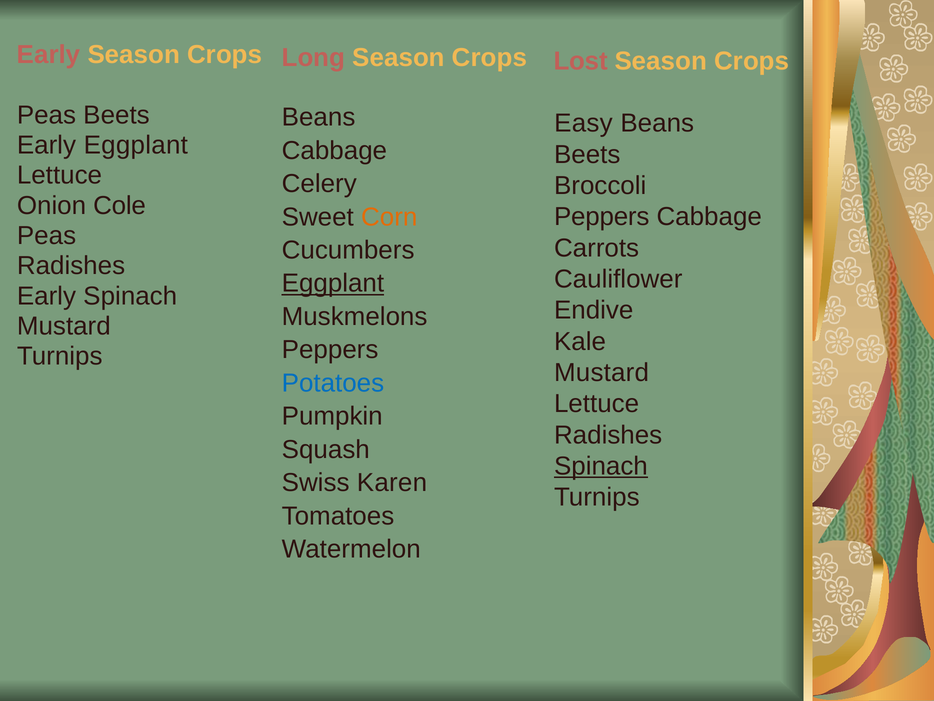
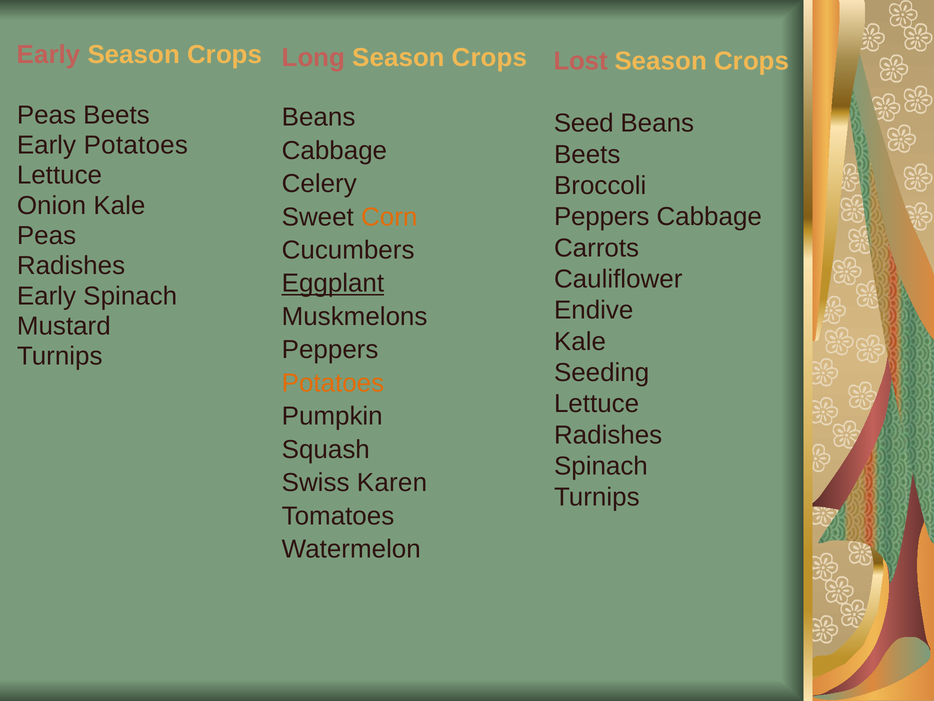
Easy: Easy -> Seed
Early Eggplant: Eggplant -> Potatoes
Onion Cole: Cole -> Kale
Mustard at (602, 372): Mustard -> Seeding
Potatoes at (333, 383) colour: blue -> orange
Spinach at (601, 466) underline: present -> none
